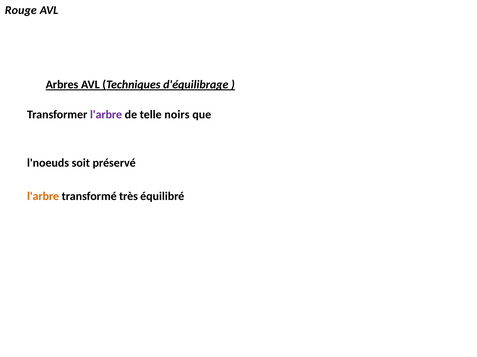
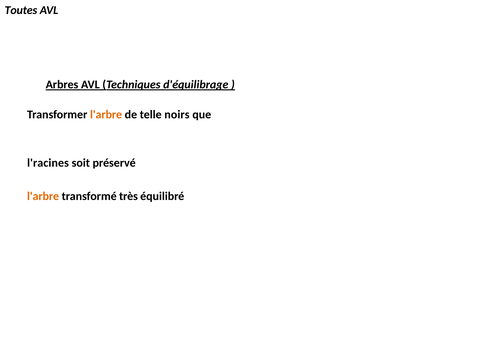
Rouge: Rouge -> Toutes
l'arbre at (106, 115) colour: purple -> orange
l'noeuds: l'noeuds -> l'racines
